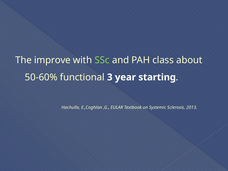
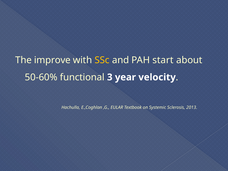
SSc colour: light green -> yellow
class: class -> start
starting: starting -> velocity
